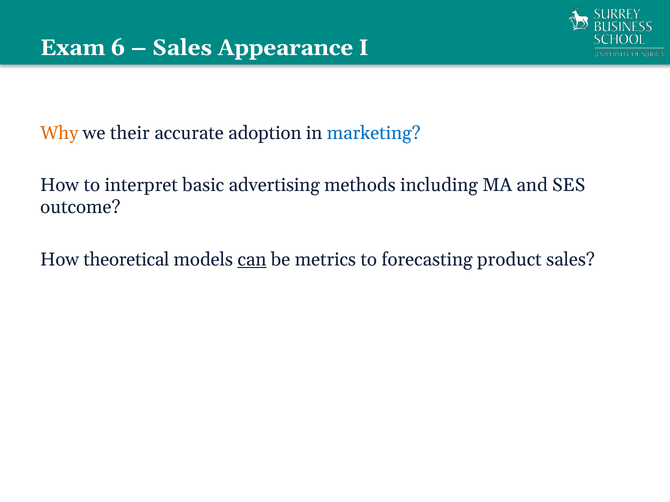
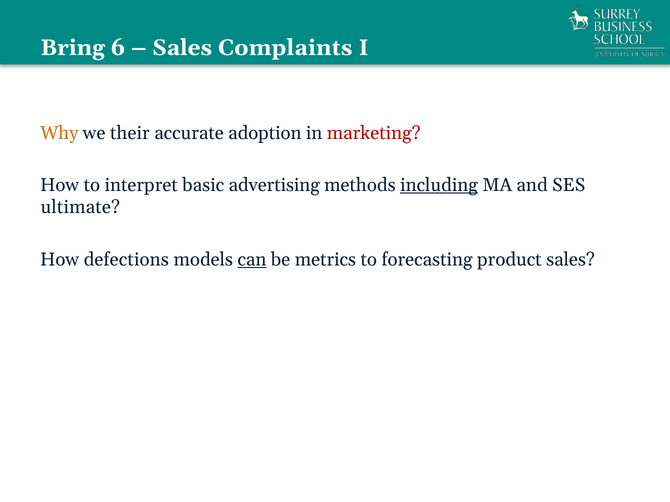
Exam: Exam -> Bring
Appearance: Appearance -> Complaints
marketing colour: blue -> red
including underline: none -> present
outcome: outcome -> ultimate
theoretical: theoretical -> defections
